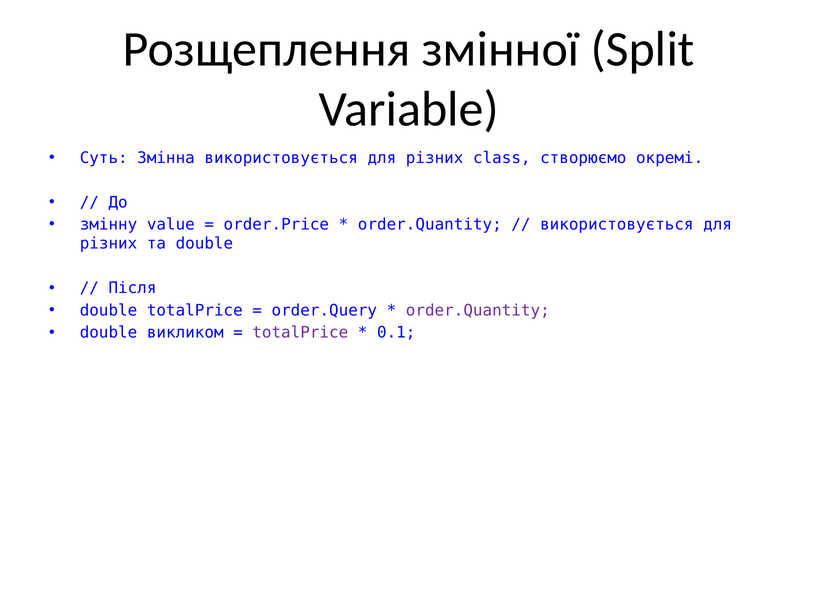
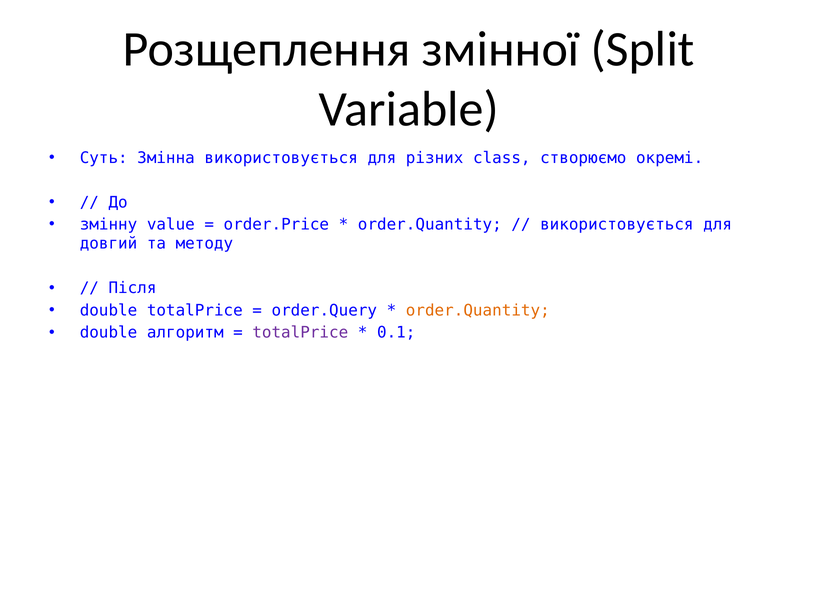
різних at (109, 244): різних -> довгий
та double: double -> методу
order.Quantity at (478, 311) colour: purple -> orange
викликом: викликом -> алгоритм
